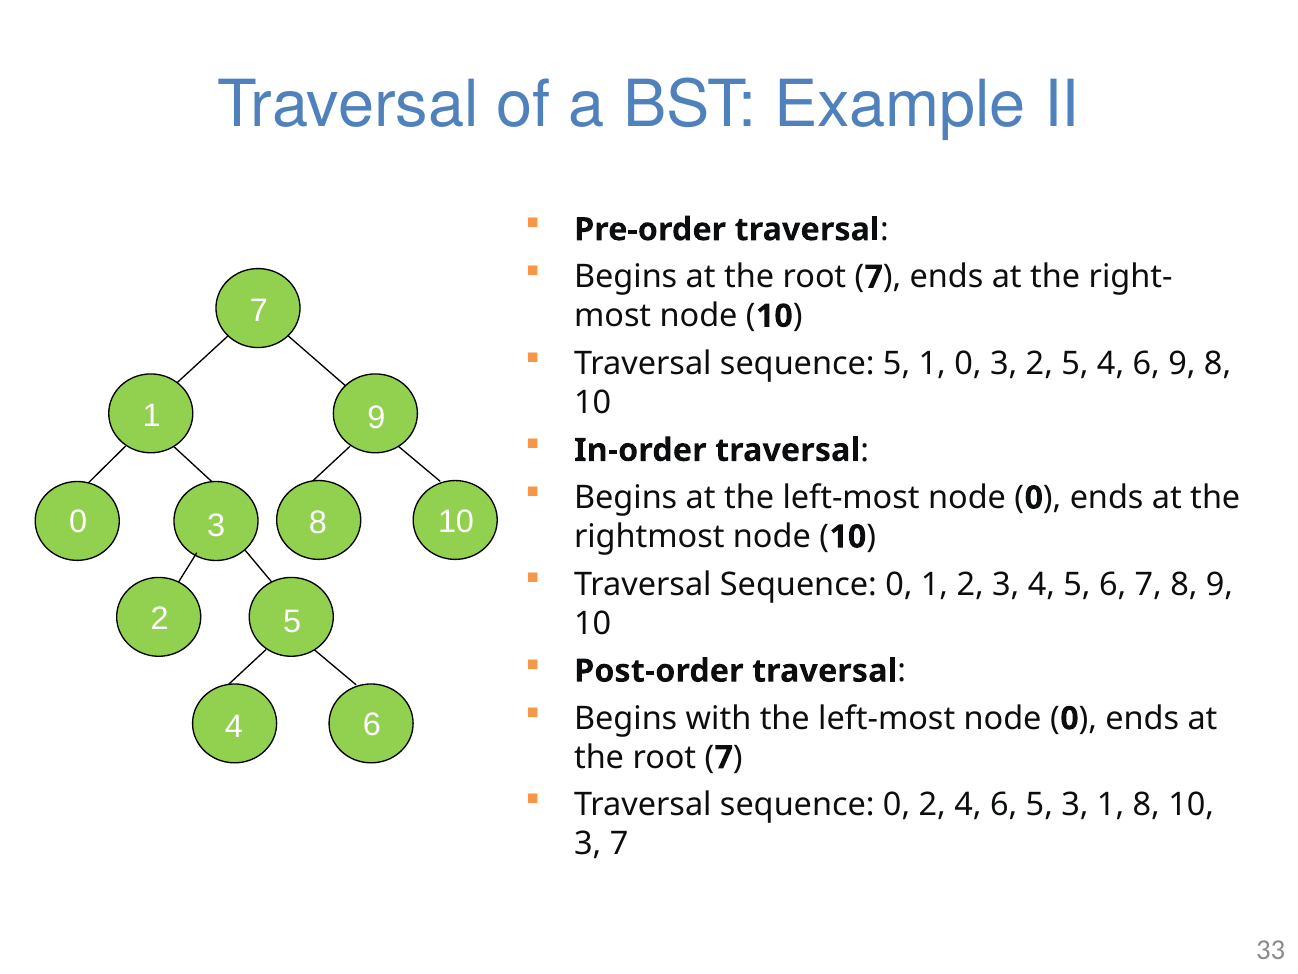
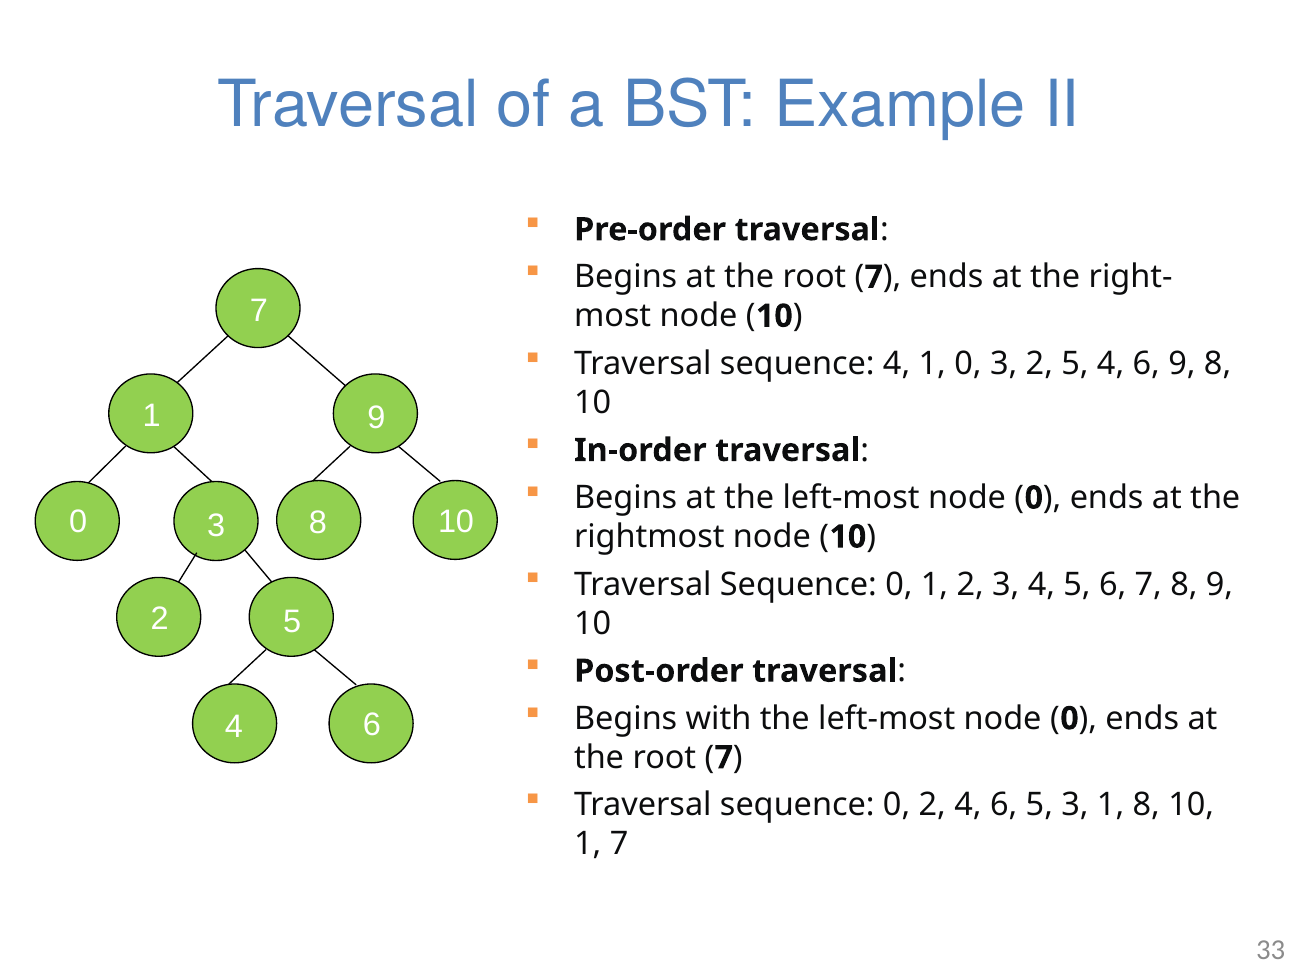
sequence 5: 5 -> 4
3 at (588, 844): 3 -> 1
